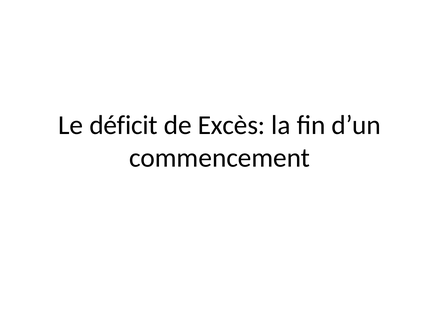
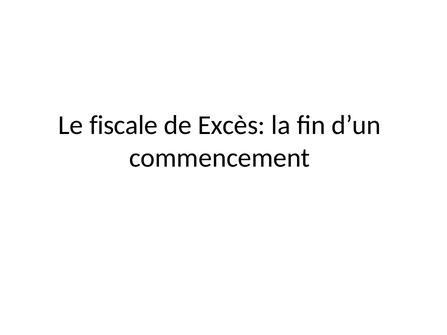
déficit: déficit -> fiscale
